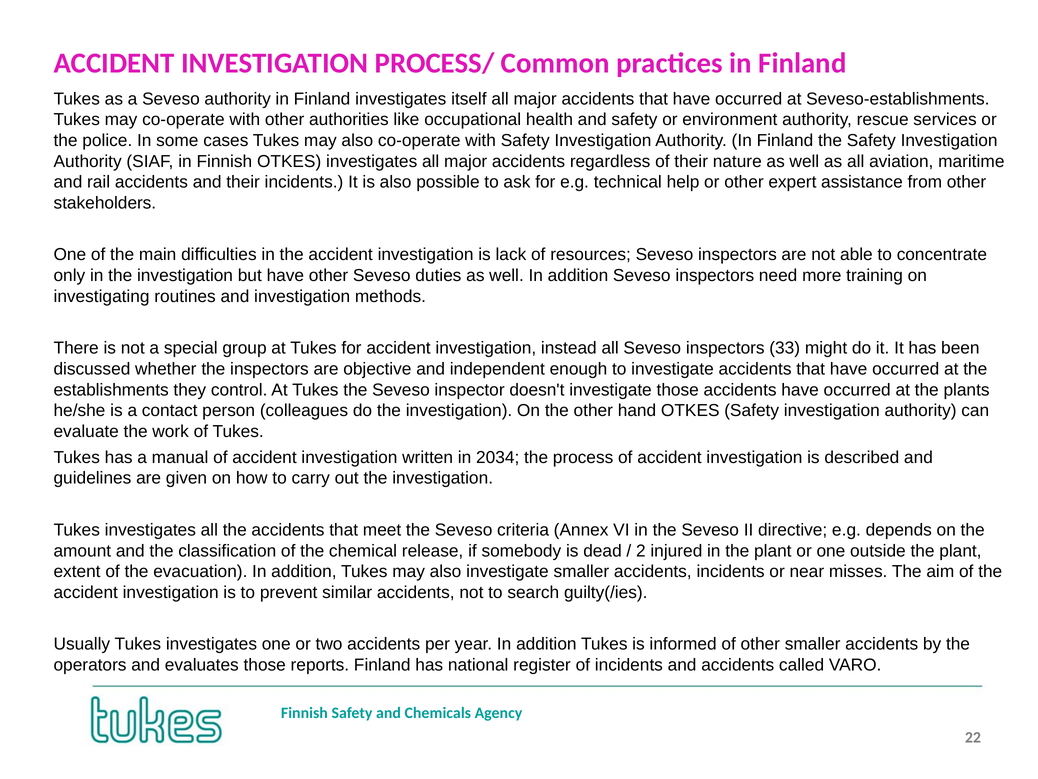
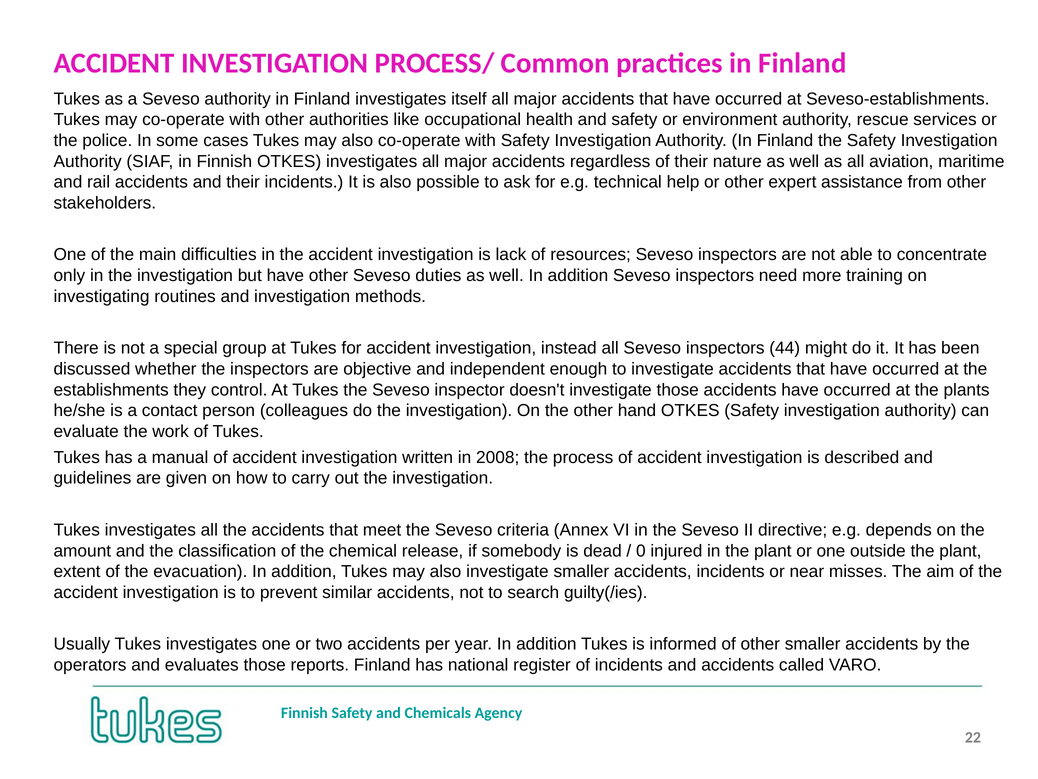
33: 33 -> 44
2034: 2034 -> 2008
2: 2 -> 0
